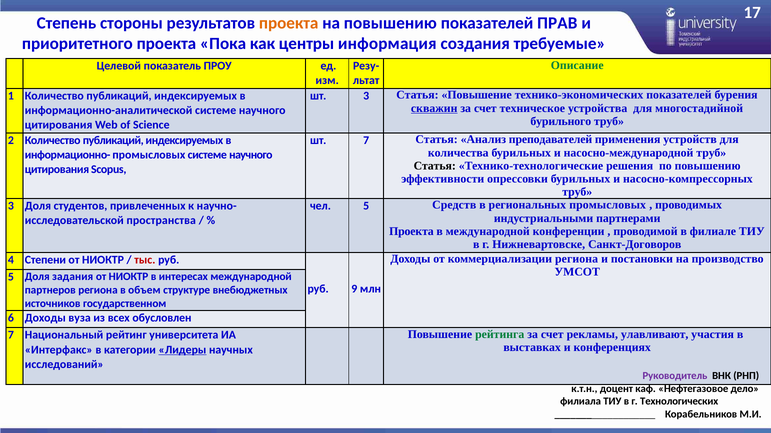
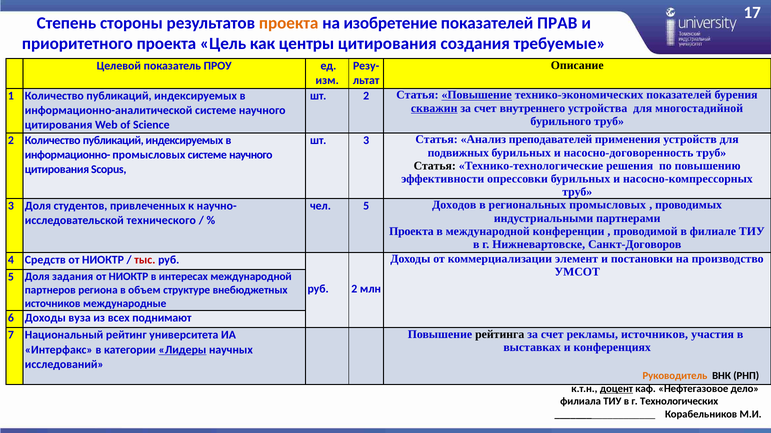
на повышению: повышению -> изобретение
Пока: Пока -> Цель
центры информация: информация -> цитирования
Описание colour: green -> black
шт 3: 3 -> 2
Повышение at (477, 95) underline: none -> present
техническое: техническое -> внутреннего
шт 7: 7 -> 3
количества: количества -> подвижных
насосно-международной: насосно-международной -> насосно-договоренность
Средств: Средств -> Доходов
пространства: пространства -> технического
коммерциализации региона: региона -> элемент
Степени: Степени -> Средств
руб 9: 9 -> 2
государственном: государственном -> международные
обусловлен: обусловлен -> поднимают
рейтинга colour: green -> black
рекламы улавливают: улавливают -> источников
Руководитель colour: purple -> orange
доцент underline: none -> present
